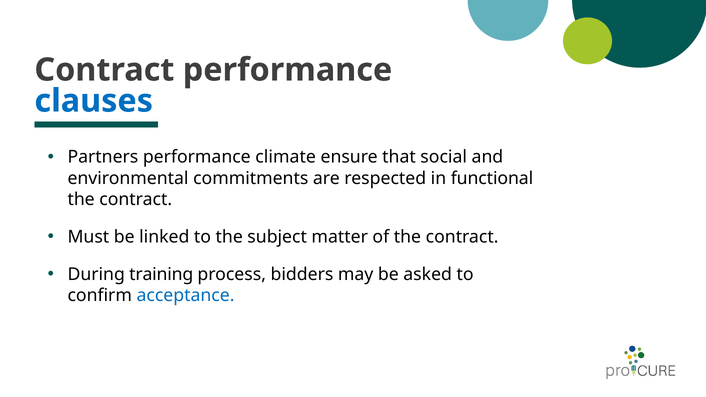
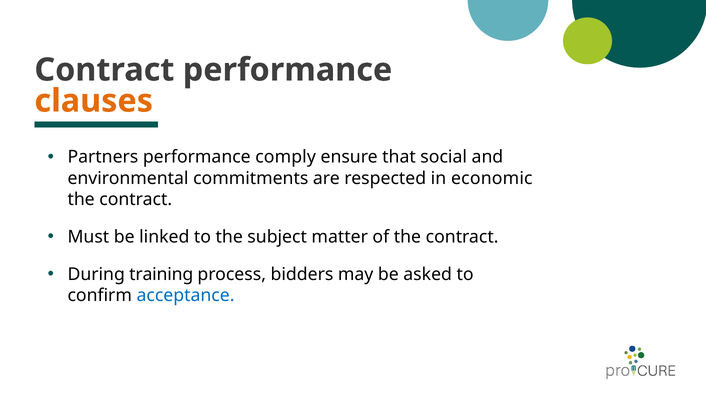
clauses colour: blue -> orange
climate: climate -> comply
functional: functional -> economic
